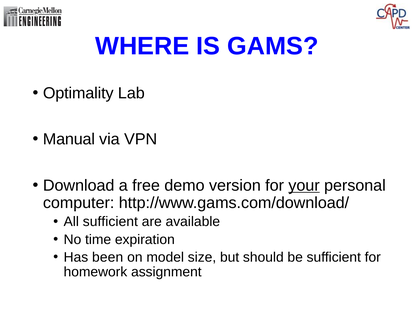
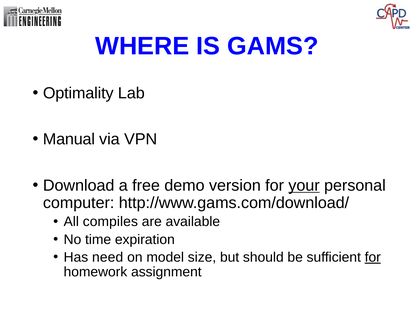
All sufficient: sufficient -> compiles
been: been -> need
for at (373, 258) underline: none -> present
